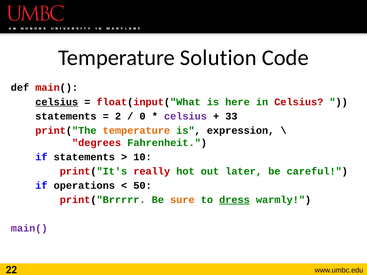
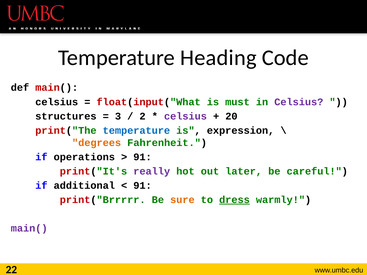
Solution: Solution -> Heading
celsius at (57, 102) underline: present -> none
here: here -> must
Celsius at (299, 102) colour: red -> purple
statements at (66, 116): statements -> structures
2: 2 -> 3
0: 0 -> 2
33: 33 -> 20
temperature at (136, 131) colour: orange -> blue
degrees colour: red -> orange
if statements: statements -> operations
10 at (143, 157): 10 -> 91
really colour: red -> purple
operations: operations -> additional
50 at (143, 186): 50 -> 91
